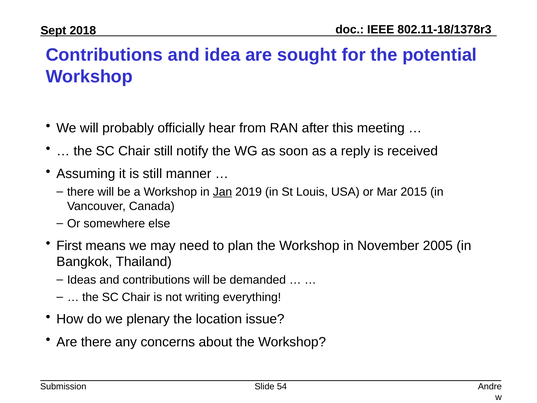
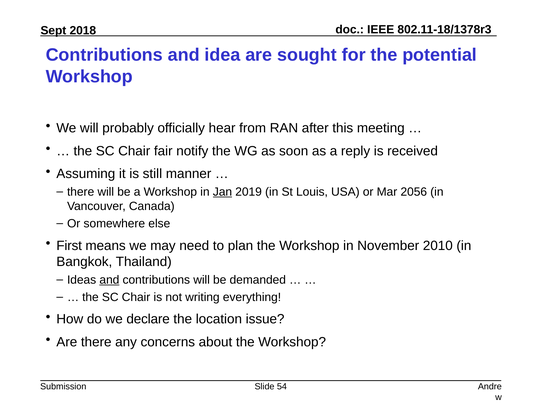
Chair still: still -> fair
2015: 2015 -> 2056
2005: 2005 -> 2010
and at (109, 280) underline: none -> present
plenary: plenary -> declare
